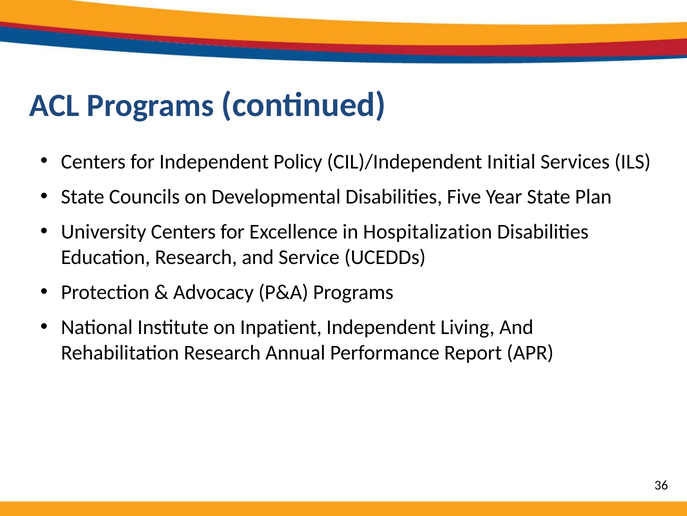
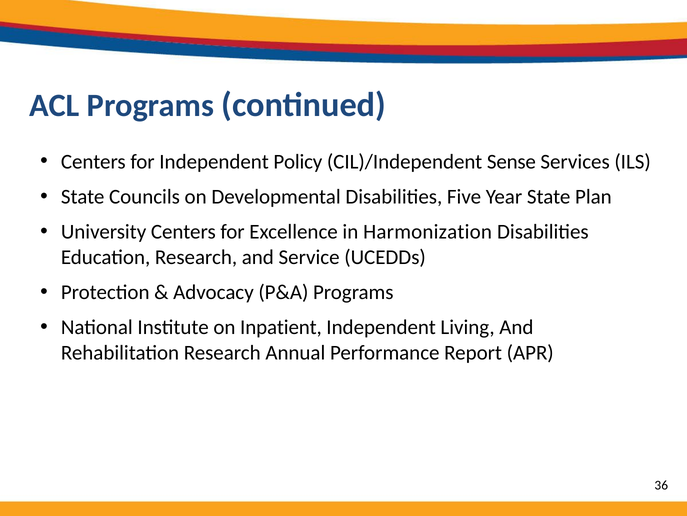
Initial: Initial -> Sense
Hospitalization: Hospitalization -> Harmonization
